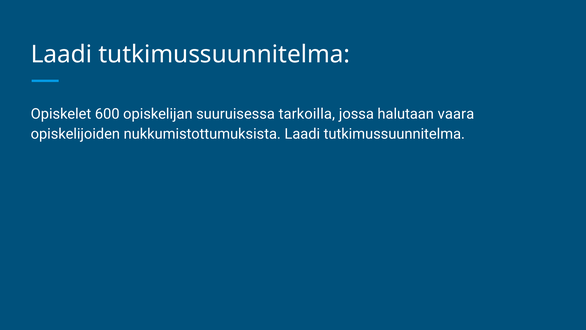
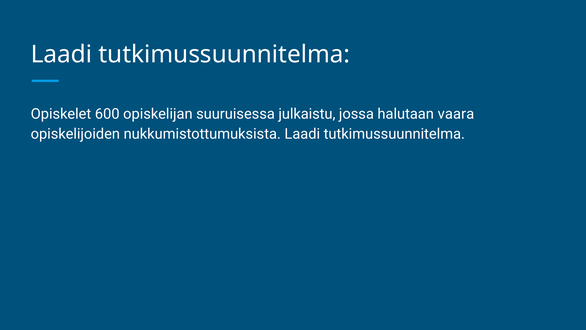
tarkoilla: tarkoilla -> julkaistu
